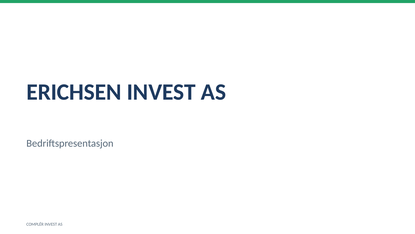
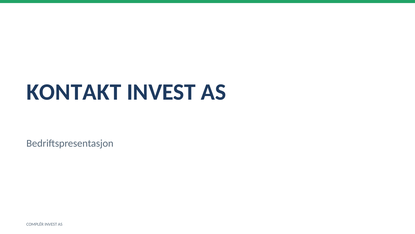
ERICHSEN: ERICHSEN -> KONTAKT
